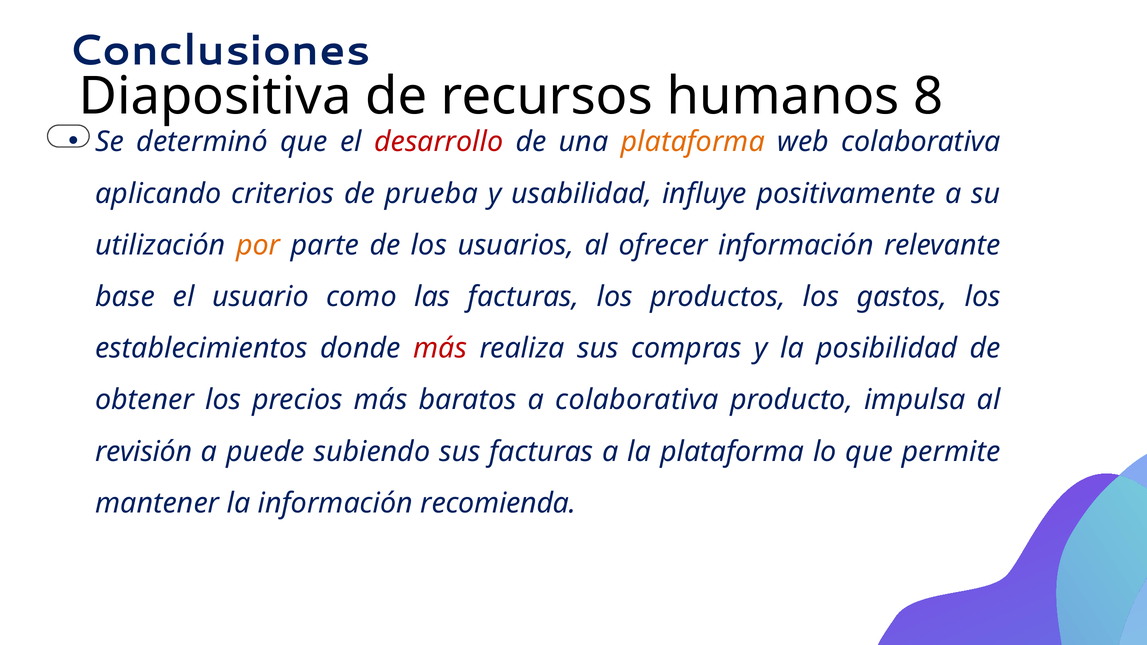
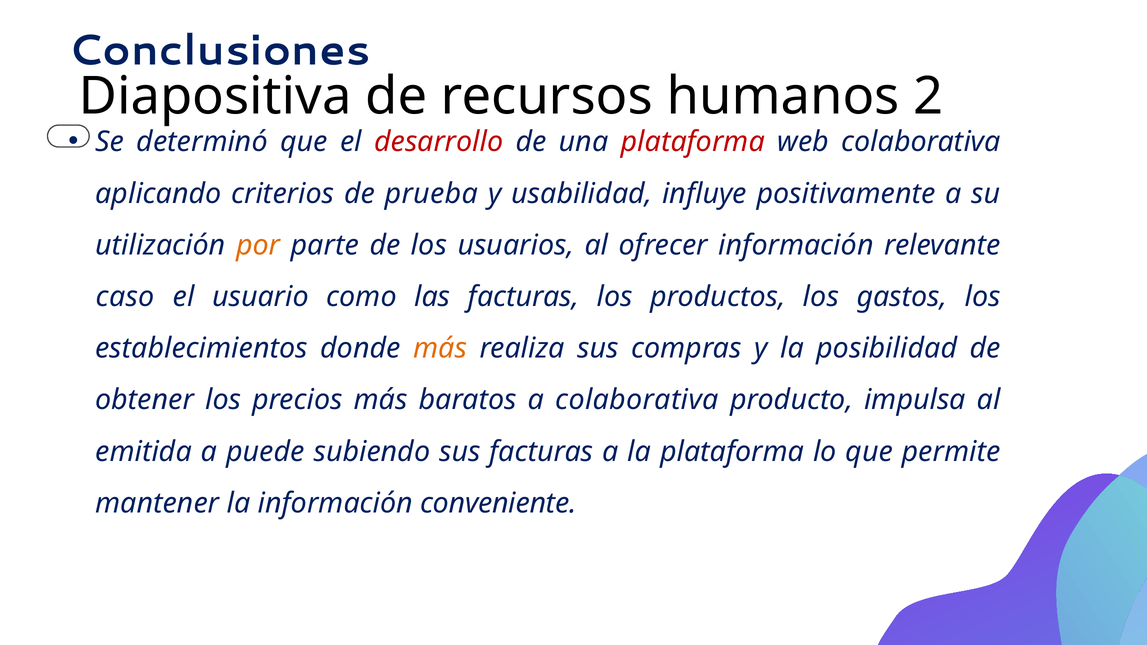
8: 8 -> 2
plataforma at (693, 142) colour: orange -> red
base: base -> caso
más at (440, 348) colour: red -> orange
revisión: revisión -> emitida
recomienda: recomienda -> conveniente
